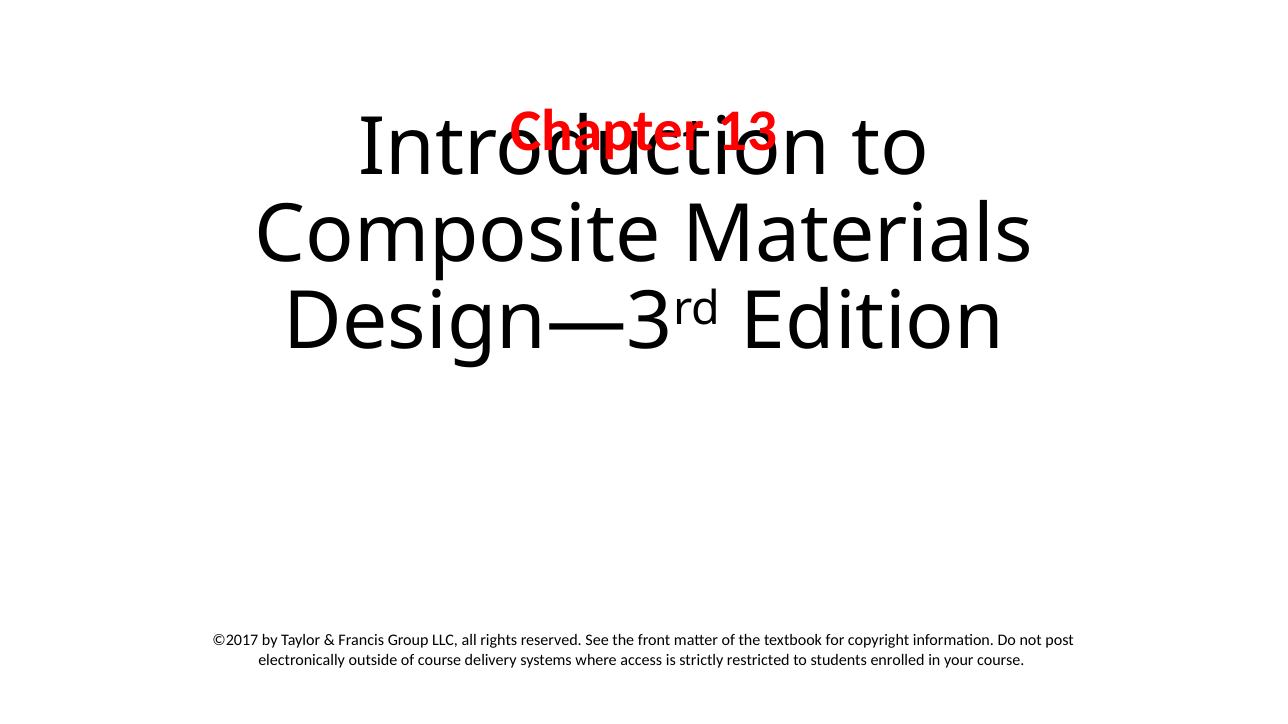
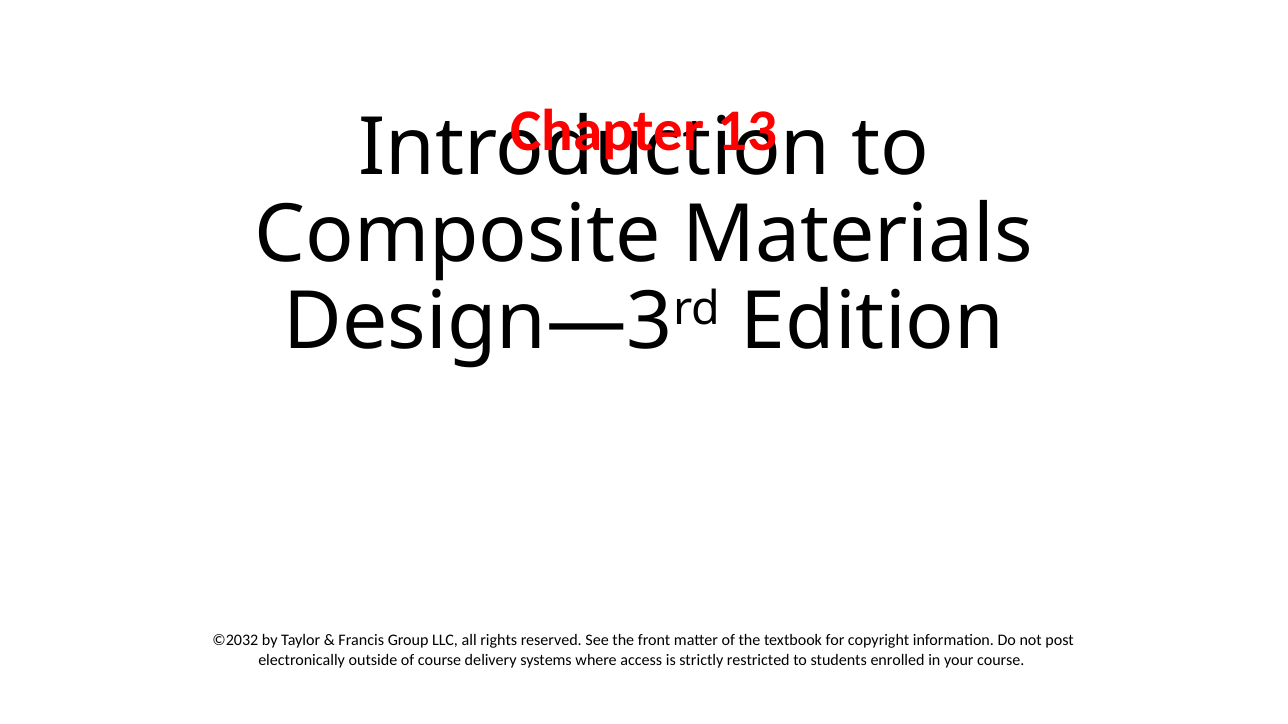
©2017: ©2017 -> ©2032
